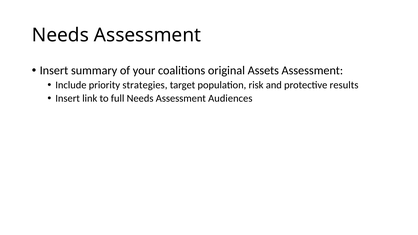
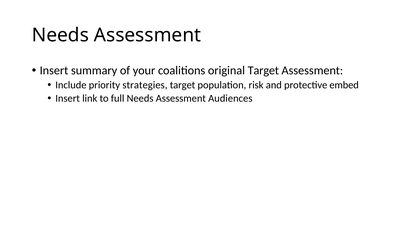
original Assets: Assets -> Target
results: results -> embed
